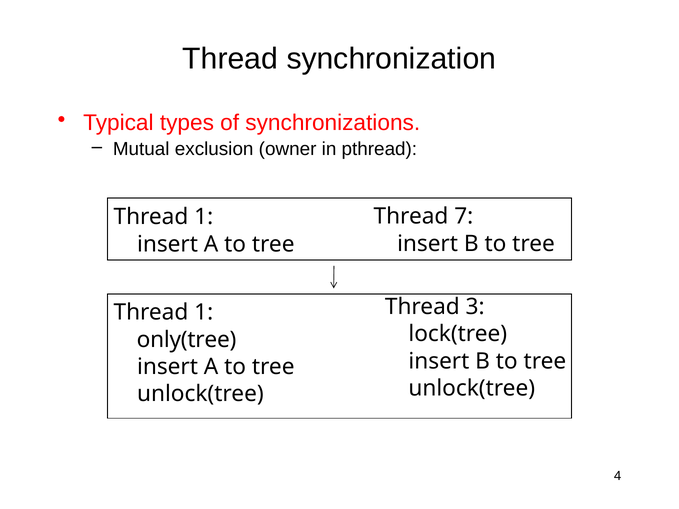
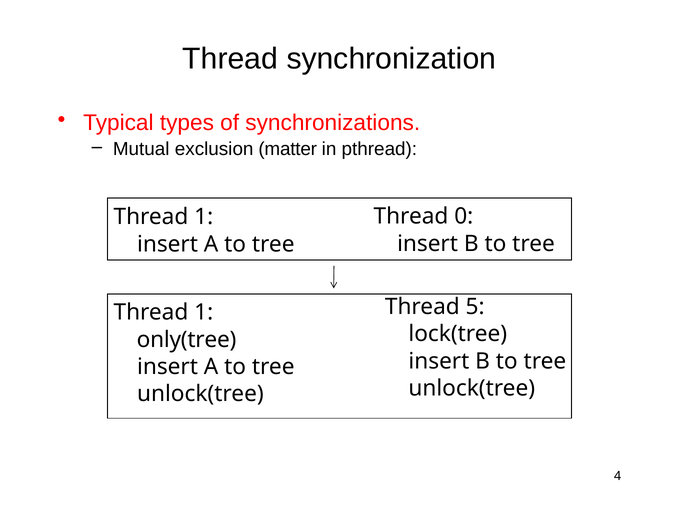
owner: owner -> matter
7: 7 -> 0
3: 3 -> 5
